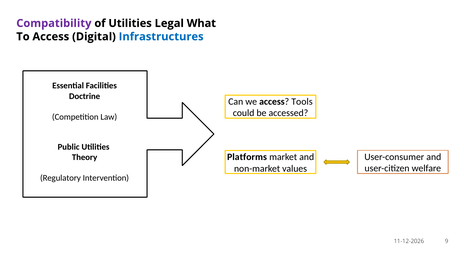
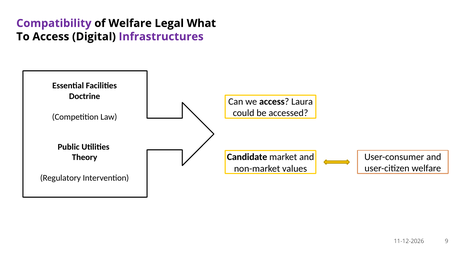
of Utilities: Utilities -> Welfare
Infrastructures colour: blue -> purple
Tools: Tools -> Laura
Platforms: Platforms -> Candidate
